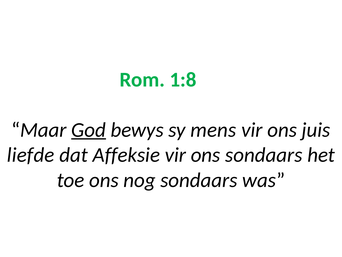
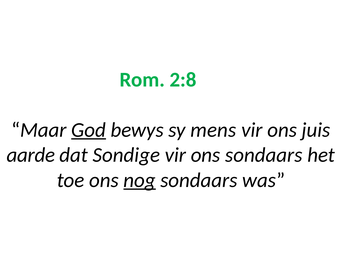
1:8: 1:8 -> 2:8
liefde: liefde -> aarde
Affeksie: Affeksie -> Sondige
nog underline: none -> present
